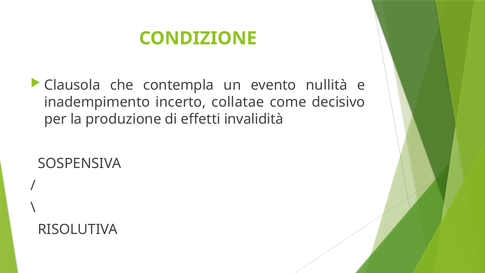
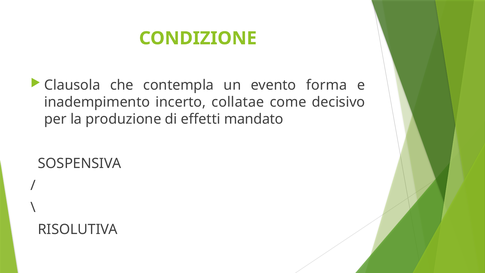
nullità: nullità -> forma
invalidità: invalidità -> mandato
